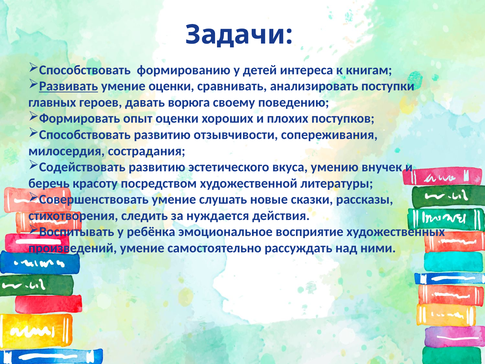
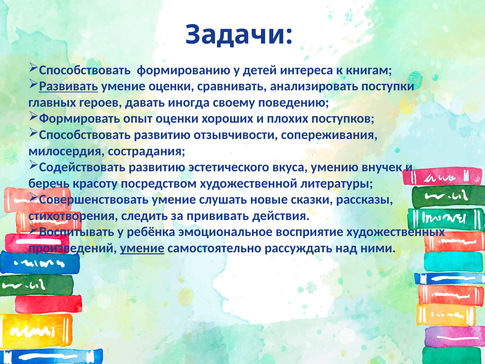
ворюга: ворюга -> иногда
нуждается: нуждается -> прививать
умение at (142, 248) underline: none -> present
